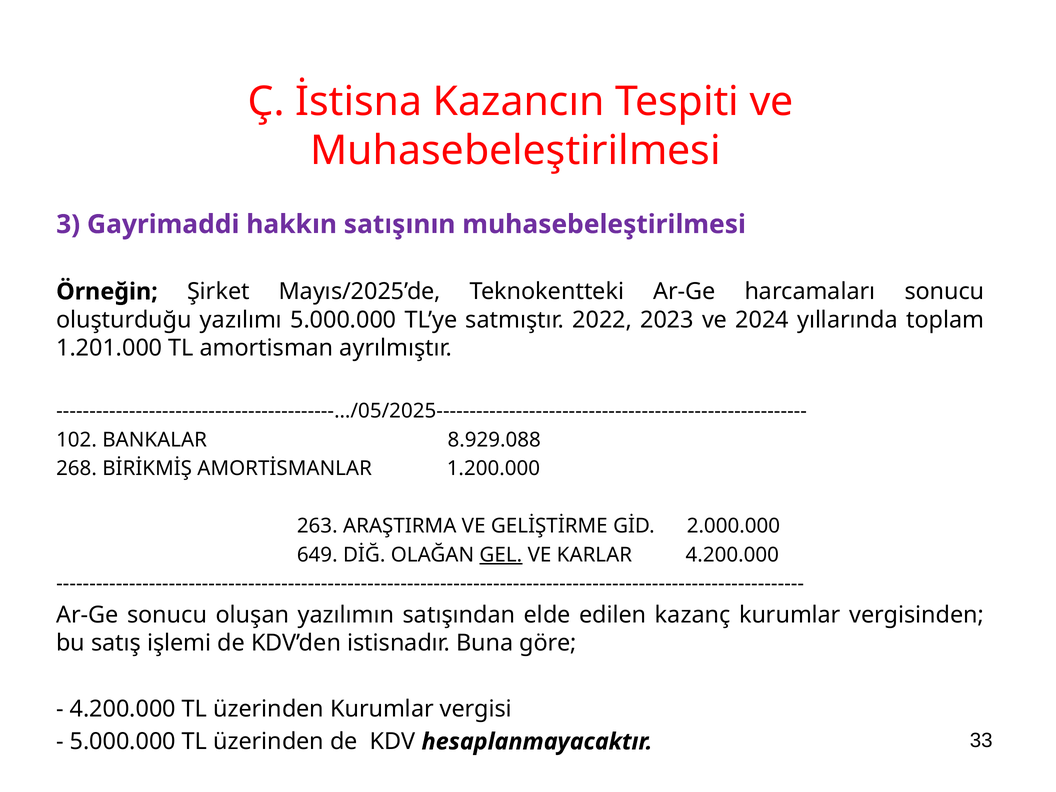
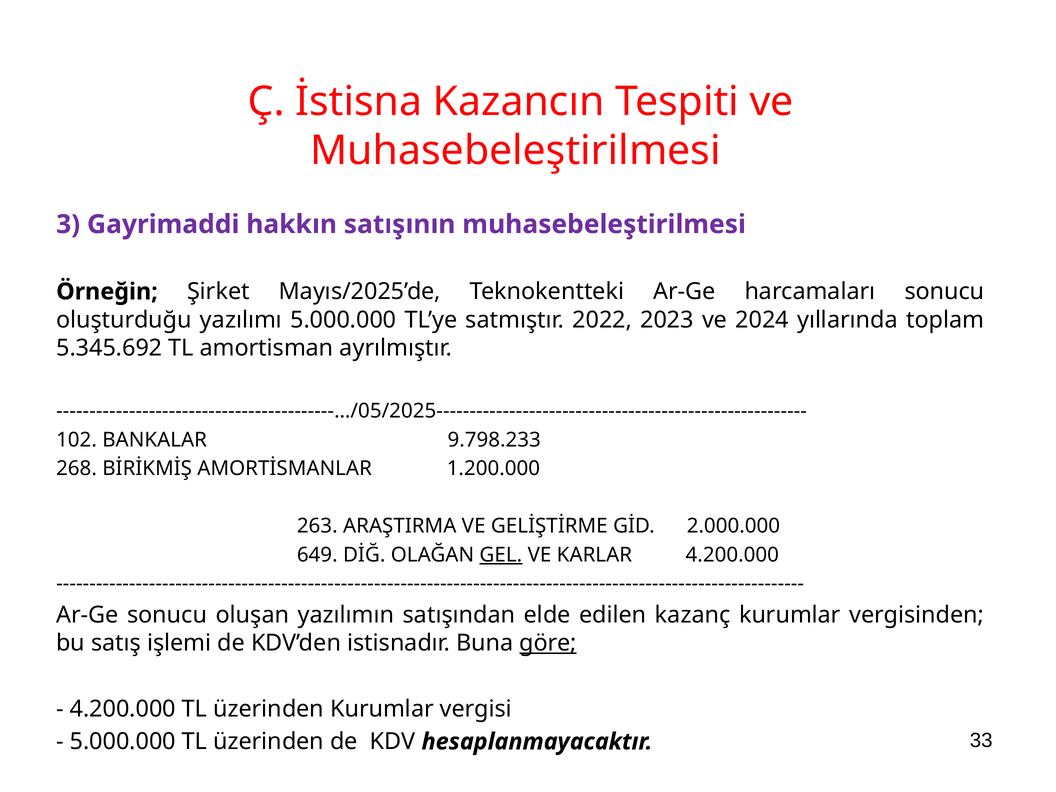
1.201.000: 1.201.000 -> 5.345.692
8.929.088: 8.929.088 -> 9.798.233
göre underline: none -> present
